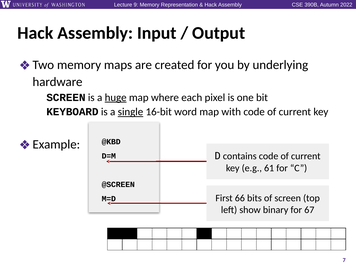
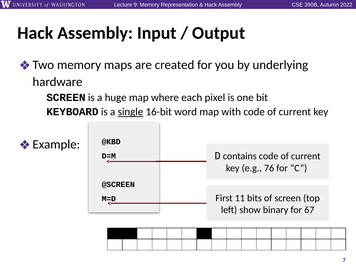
huge underline: present -> none
61: 61 -> 76
66: 66 -> 11
